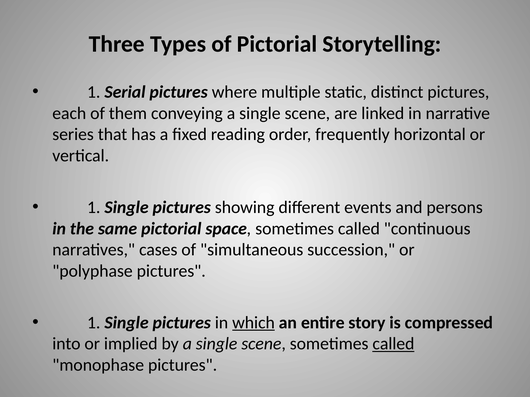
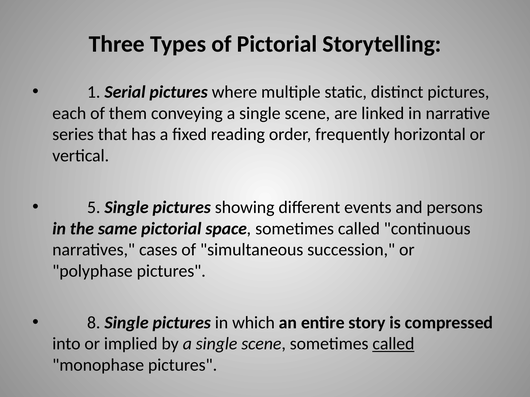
1 at (94, 208): 1 -> 5
1 at (94, 323): 1 -> 8
which underline: present -> none
